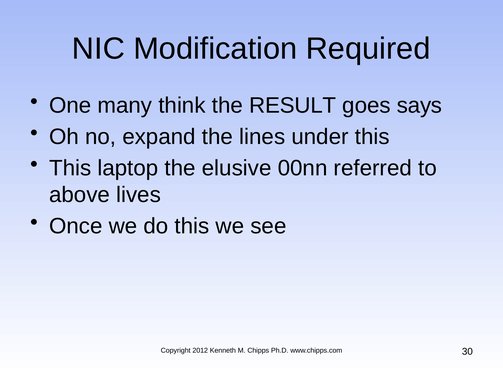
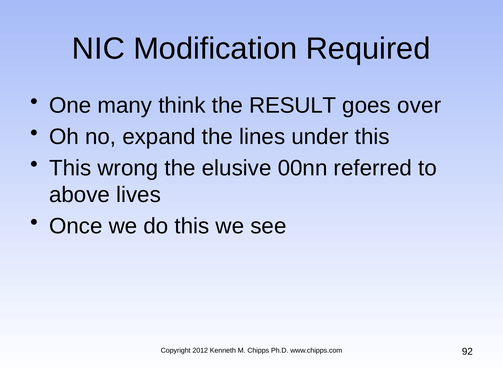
says: says -> over
laptop: laptop -> wrong
30: 30 -> 92
